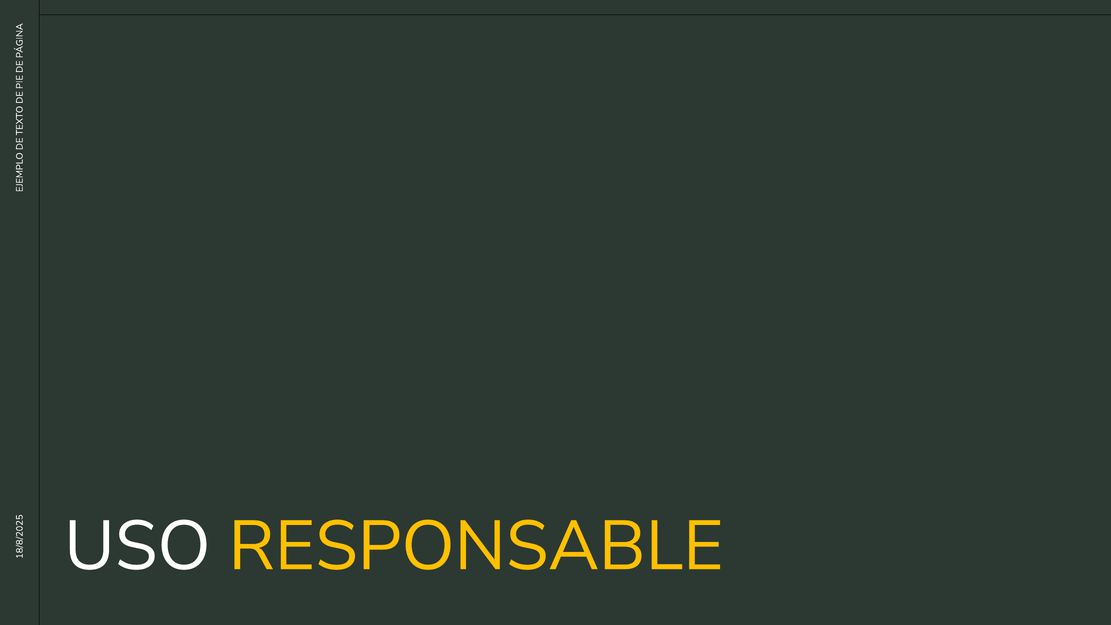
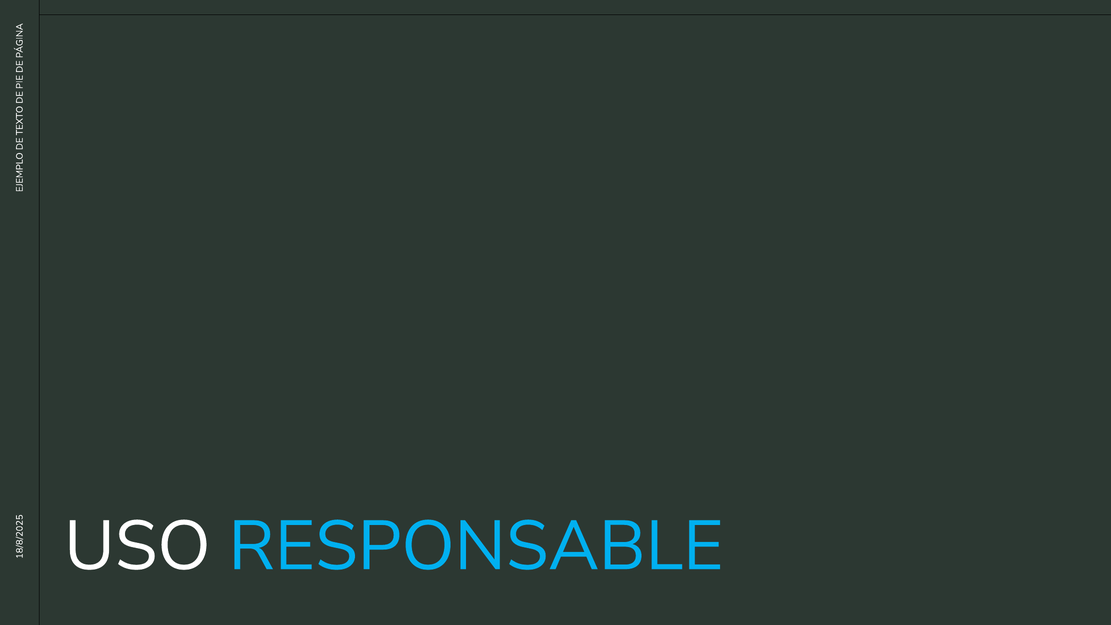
RESPONSABLE colour: yellow -> light blue
